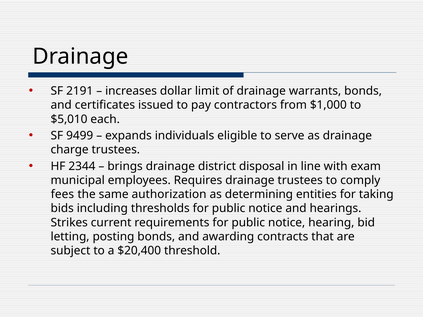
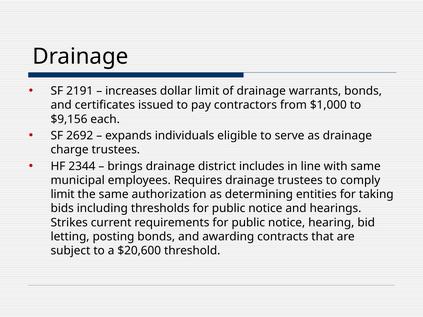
$5,010: $5,010 -> $9,156
9499: 9499 -> 2692
disposal: disposal -> includes
with exam: exam -> same
fees at (62, 194): fees -> limit
$20,400: $20,400 -> $20,600
